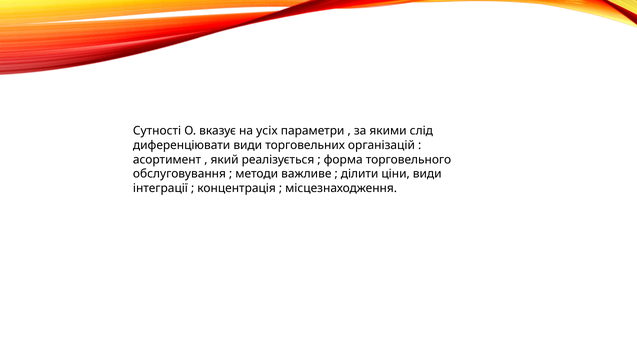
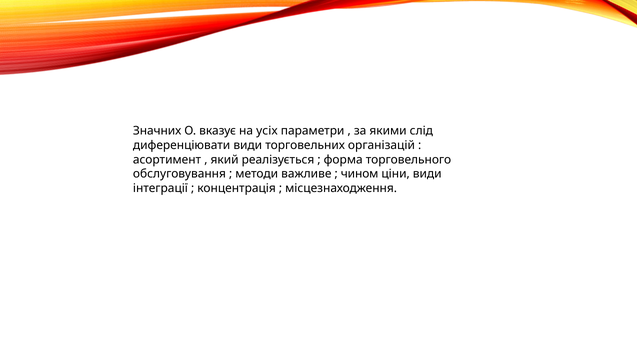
Сутності: Сутності -> Значних
ділити: ділити -> чином
